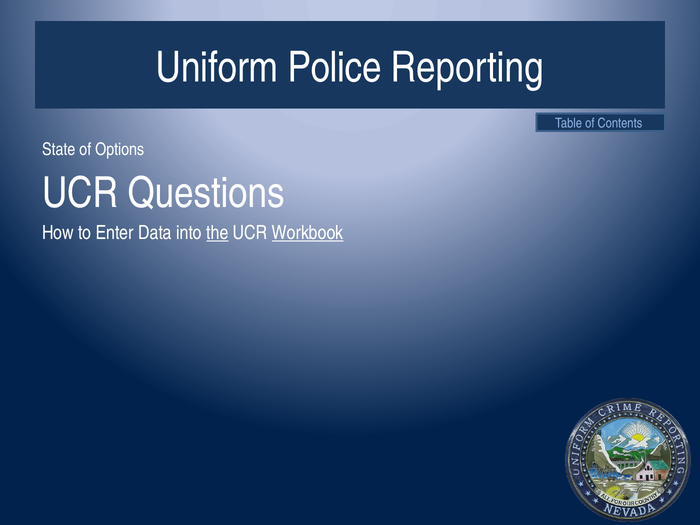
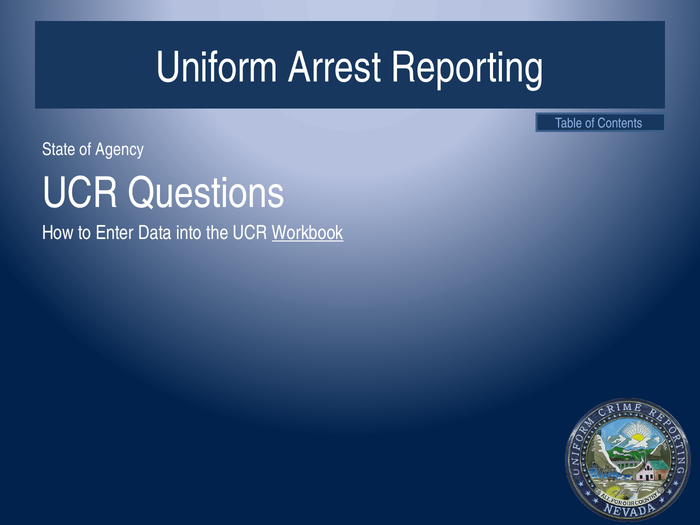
Police: Police -> Arrest
Options: Options -> Agency
the underline: present -> none
